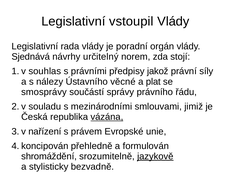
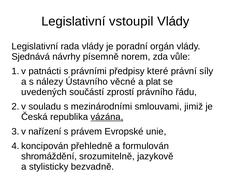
určitelný: určitelný -> písemně
stojí: stojí -> vůle
souhlas: souhlas -> patnácti
jakož: jakož -> které
smosprávy: smosprávy -> uvedených
správy: správy -> zprostí
jazykově underline: present -> none
